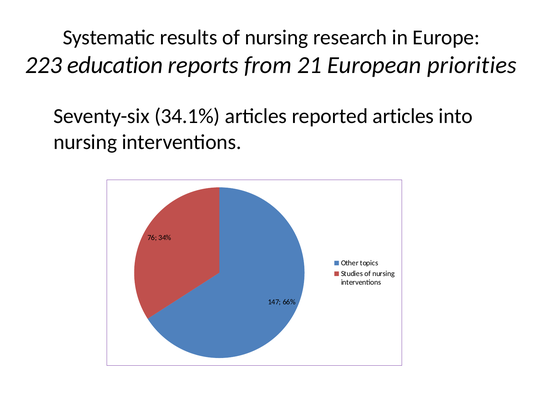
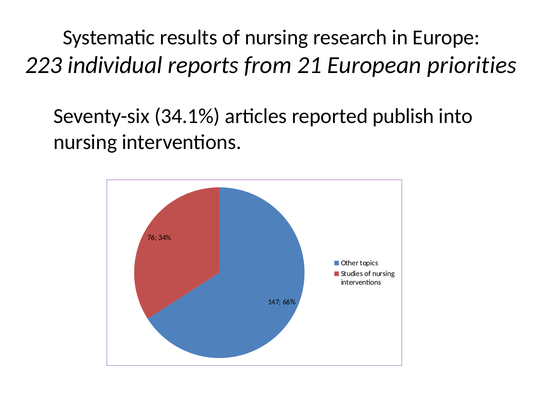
education: education -> individual
reported articles: articles -> publish
